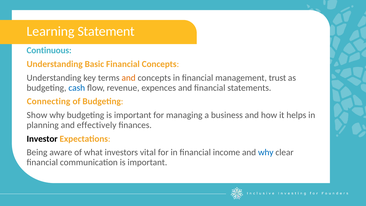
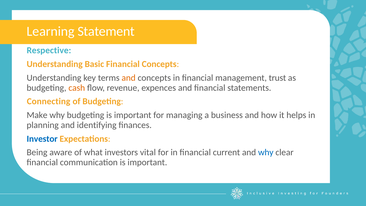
Continuous: Continuous -> Respective
cash colour: blue -> orange
Show: Show -> Make
effectively: effectively -> identifying
Investor colour: black -> blue
income: income -> current
